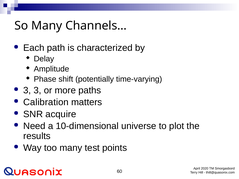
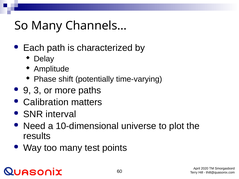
3 at (27, 90): 3 -> 9
acquire: acquire -> interval
